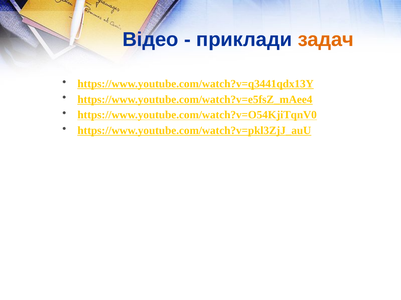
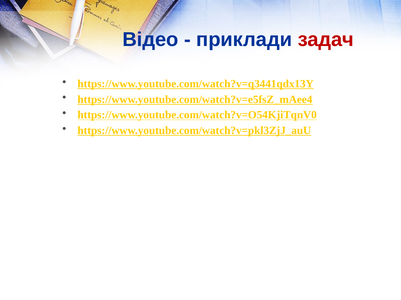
задач colour: orange -> red
